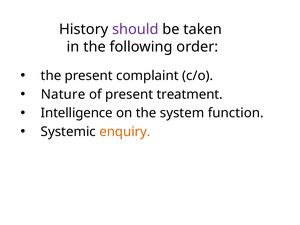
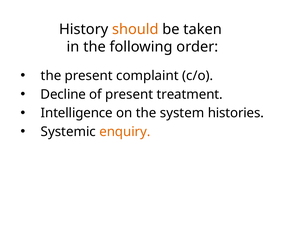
should colour: purple -> orange
Nature: Nature -> Decline
function: function -> histories
